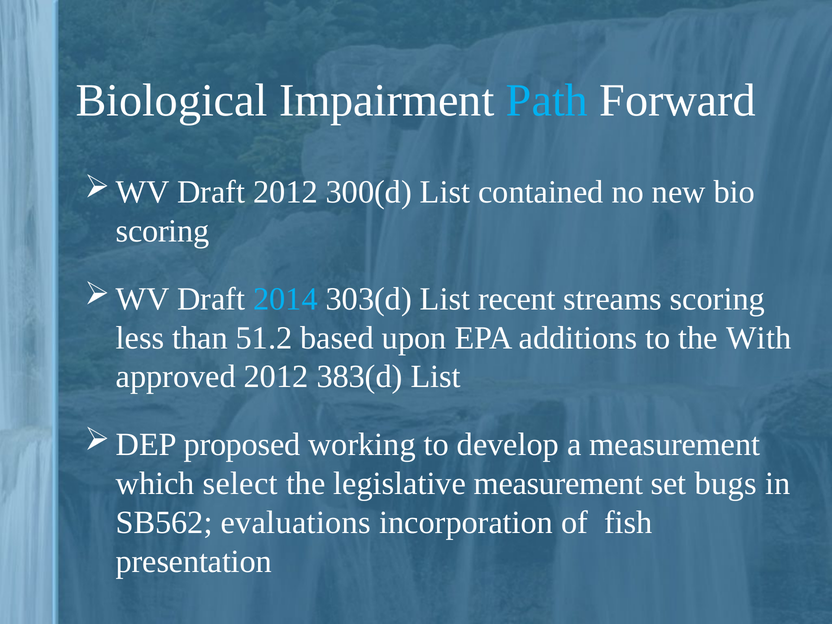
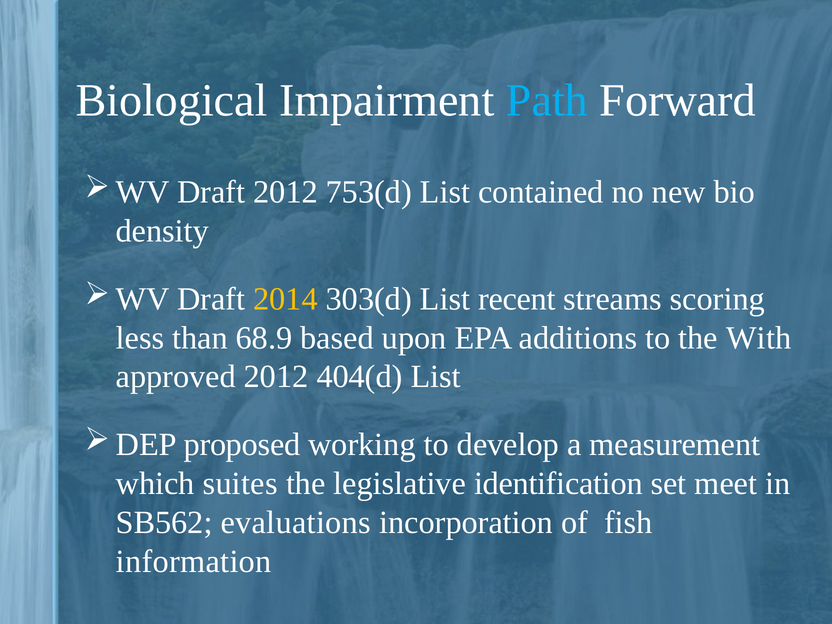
300(d: 300(d -> 753(d
scoring at (163, 231): scoring -> density
2014 colour: light blue -> yellow
51.2: 51.2 -> 68.9
383(d: 383(d -> 404(d
select: select -> suites
legislative measurement: measurement -> identification
bugs: bugs -> meet
presentation: presentation -> information
